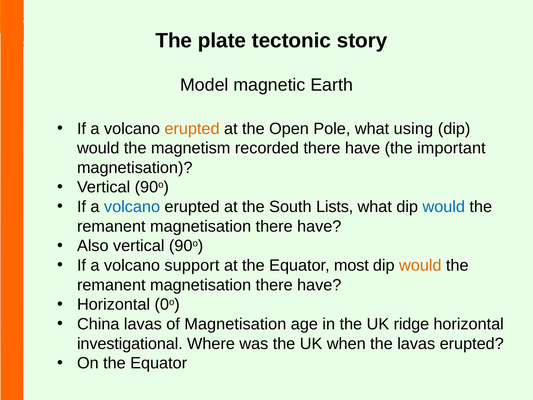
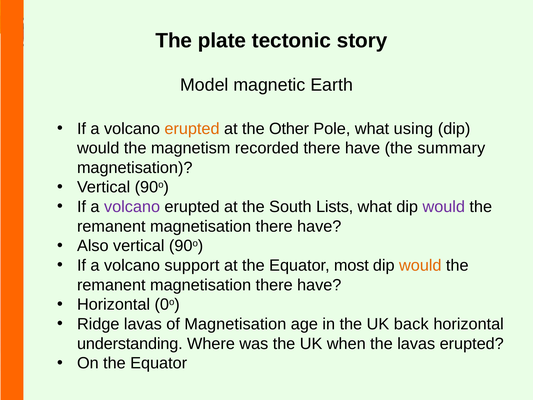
Open: Open -> Other
important: important -> summary
volcano at (132, 207) colour: blue -> purple
would at (444, 207) colour: blue -> purple
China: China -> Ridge
ridge: ridge -> back
investigational: investigational -> understanding
